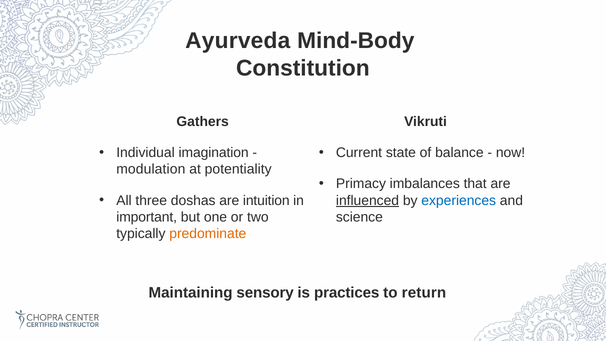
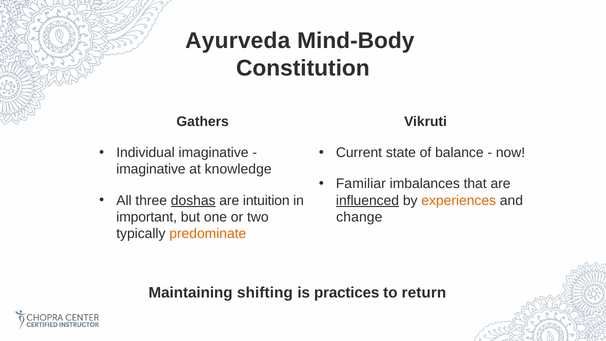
Individual imagination: imagination -> imaginative
modulation at (151, 169): modulation -> imaginative
potentiality: potentiality -> knowledge
Primacy: Primacy -> Familiar
doshas underline: none -> present
experiences colour: blue -> orange
science: science -> change
sensory: sensory -> shifting
